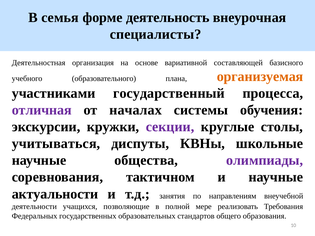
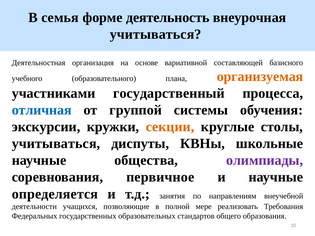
специалисты at (156, 34): специалисты -> учитываться
отличная colour: purple -> blue
началах: началах -> группой
секции colour: purple -> orange
тактичном: тактичном -> первичное
актуальности: актуальности -> определяется
